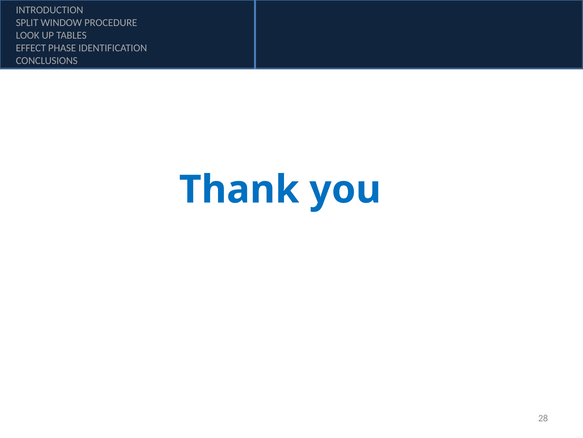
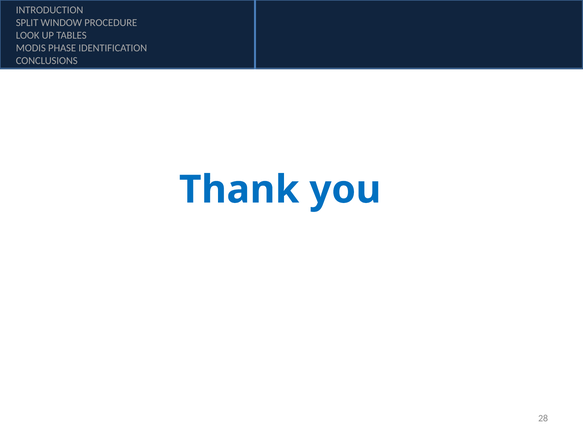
EFFECT: EFFECT -> MODIS
